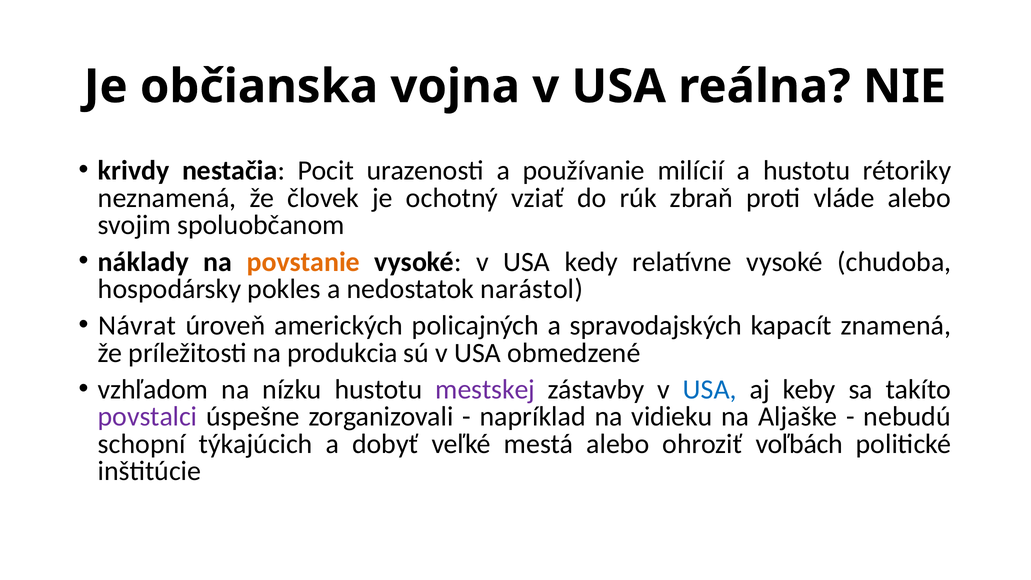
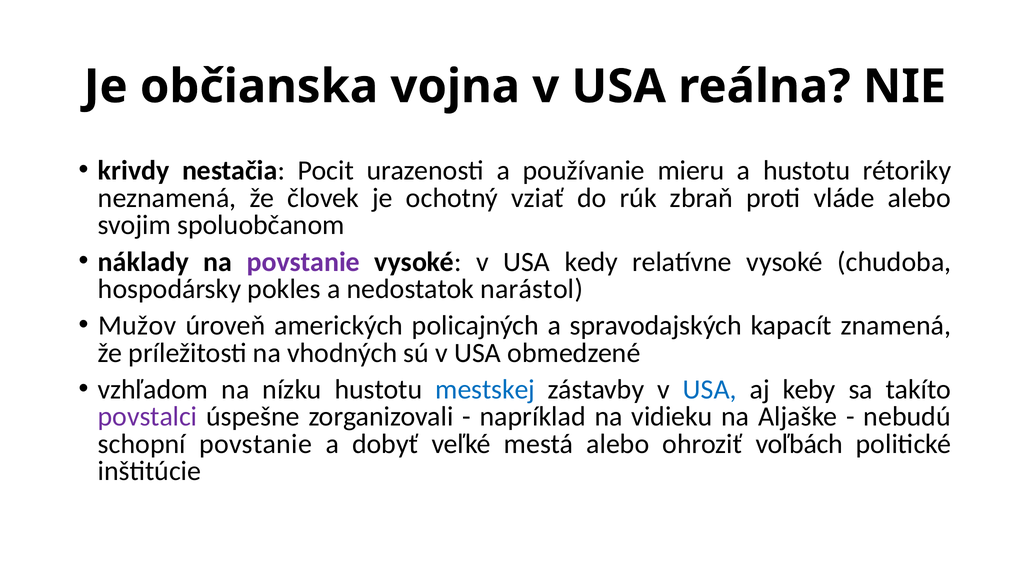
milícií: milícií -> mieru
povstanie at (303, 262) colour: orange -> purple
Návrat: Návrat -> Mužov
produkcia: produkcia -> vhodných
mestskej colour: purple -> blue
schopní týkajúcich: týkajúcich -> povstanie
